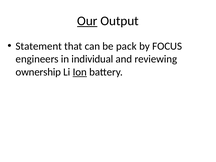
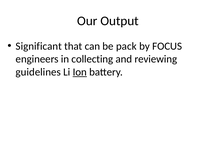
Our underline: present -> none
Statement: Statement -> Significant
individual: individual -> collecting
ownership: ownership -> guidelines
